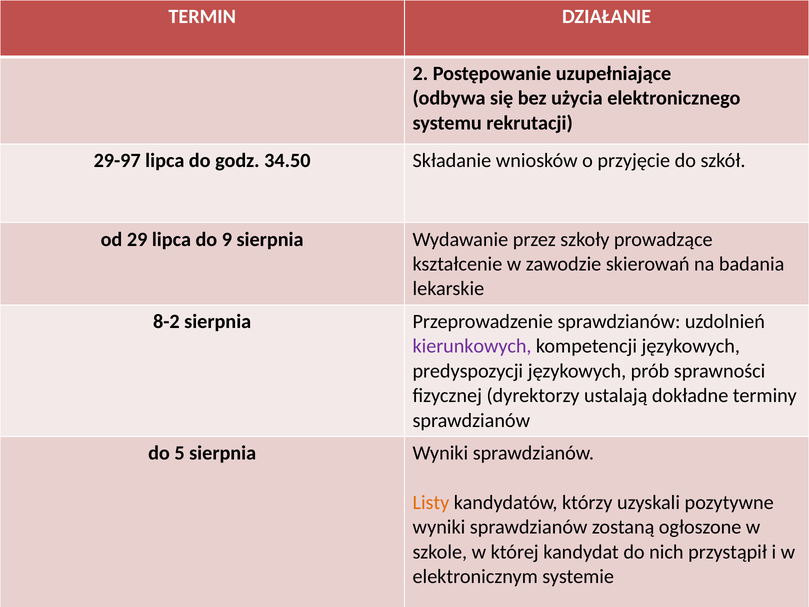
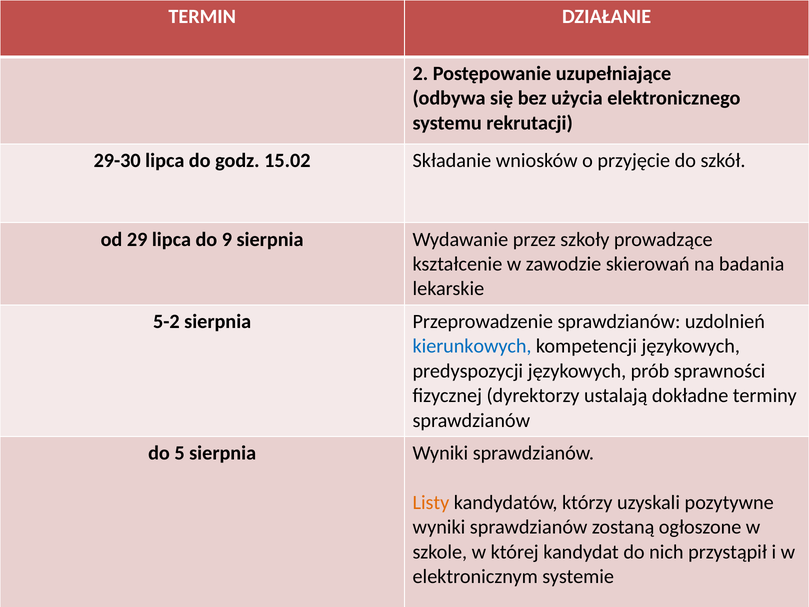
29-97: 29-97 -> 29-30
34.50: 34.50 -> 15.02
8-2: 8-2 -> 5-2
kierunkowych colour: purple -> blue
